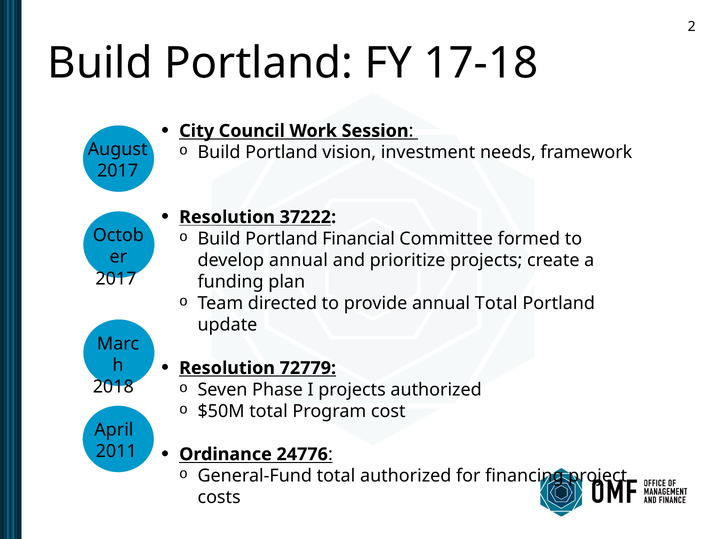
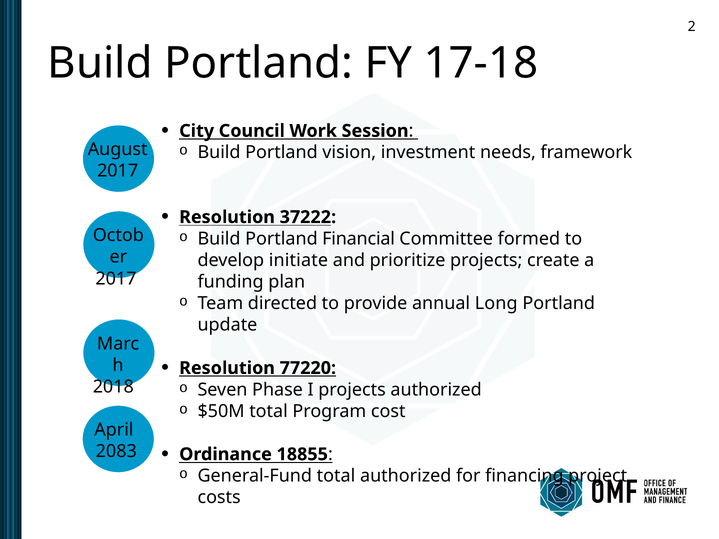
develop annual: annual -> initiate
annual Total: Total -> Long
72779: 72779 -> 77220
24776: 24776 -> 18855
2011: 2011 -> 2083
